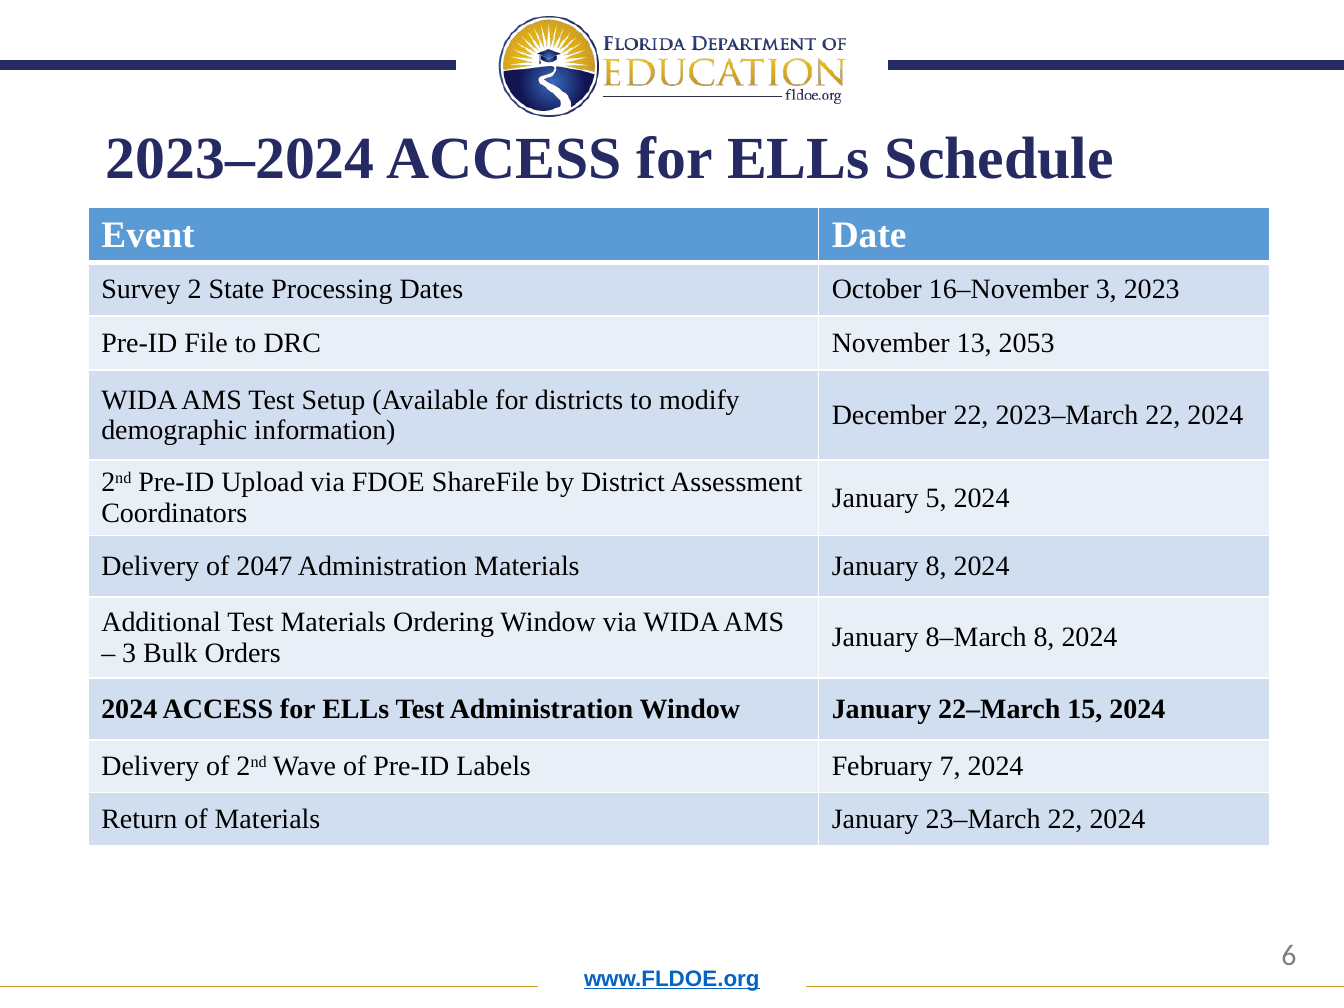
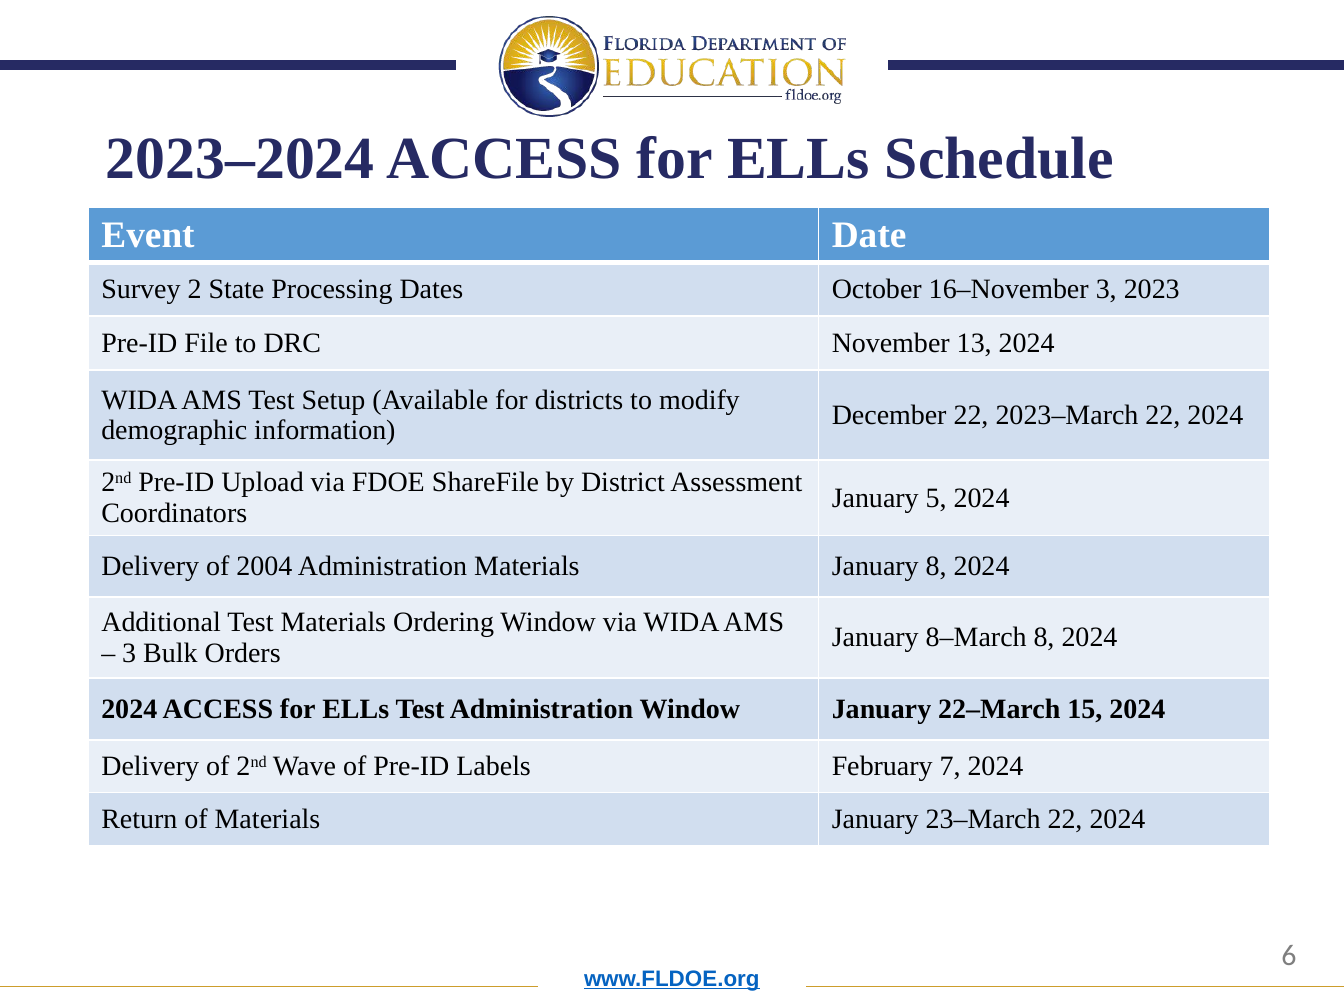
13 2053: 2053 -> 2024
2047: 2047 -> 2004
